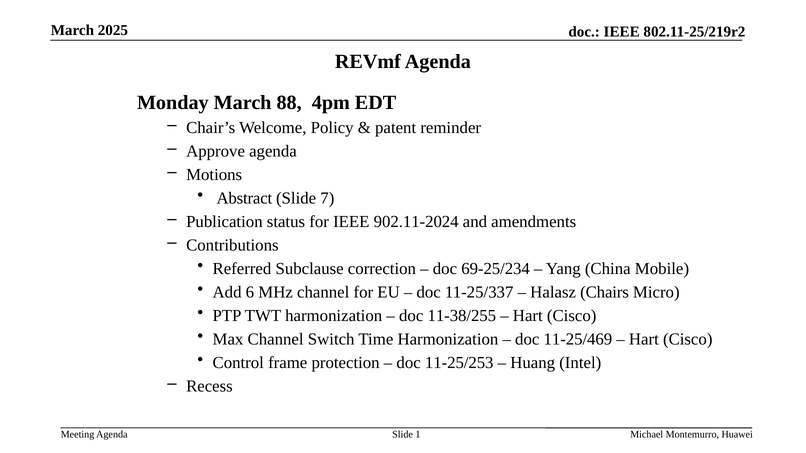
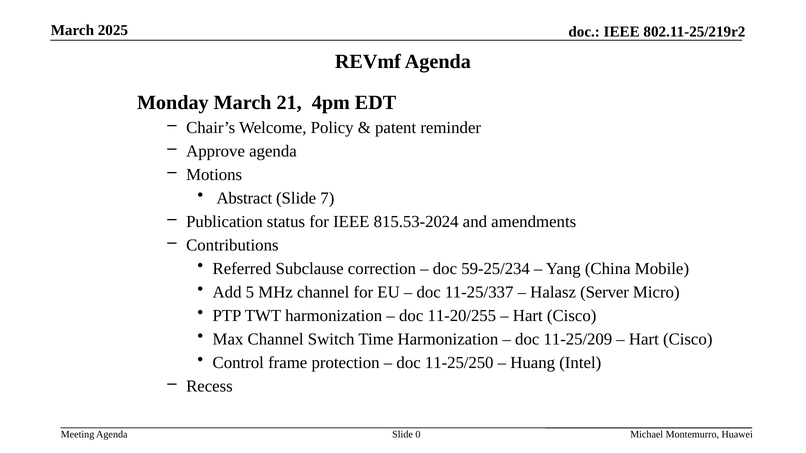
88: 88 -> 21
902.11-2024: 902.11-2024 -> 815.53-2024
69-25/234: 69-25/234 -> 59-25/234
6: 6 -> 5
Chairs: Chairs -> Server
11-38/255: 11-38/255 -> 11-20/255
11-25/469: 11-25/469 -> 11-25/209
11-25/253: 11-25/253 -> 11-25/250
1: 1 -> 0
